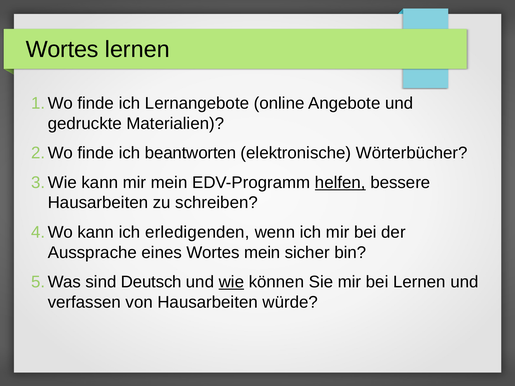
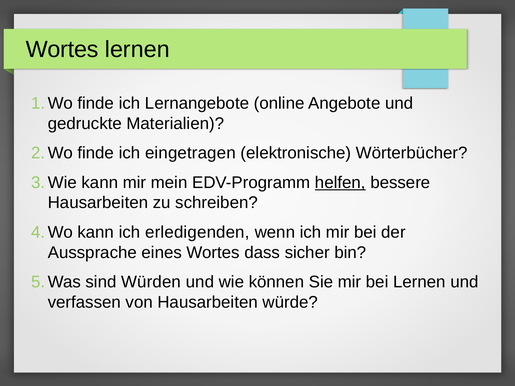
beantworten: beantworten -> eingetragen
Wortes mein: mein -> dass
Deutsch: Deutsch -> Würden
wie underline: present -> none
